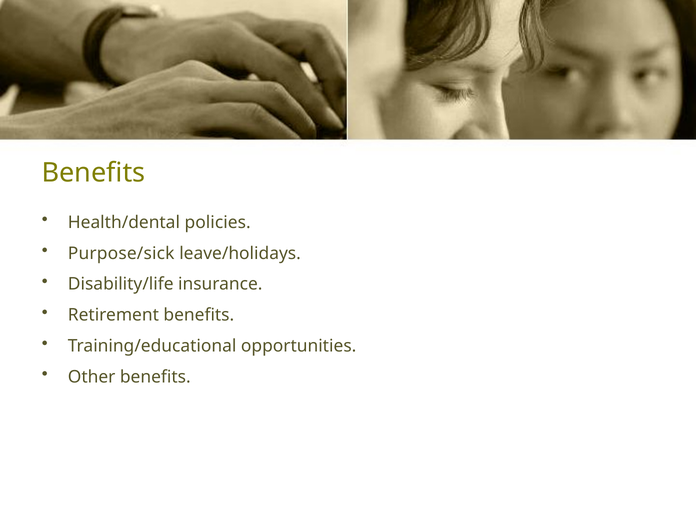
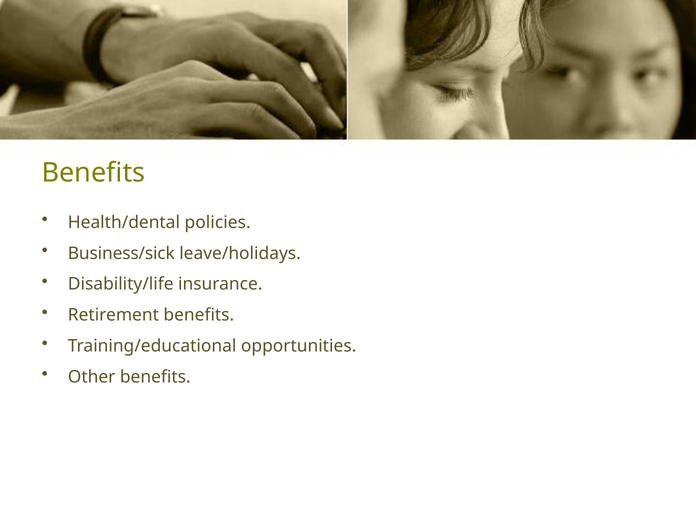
Purpose/sick: Purpose/sick -> Business/sick
